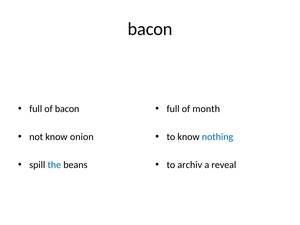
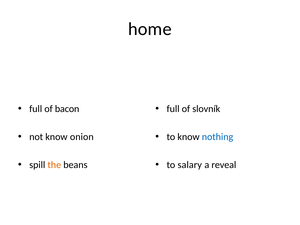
bacon at (150, 29): bacon -> home
month: month -> slovník
the colour: blue -> orange
archiv: archiv -> salary
